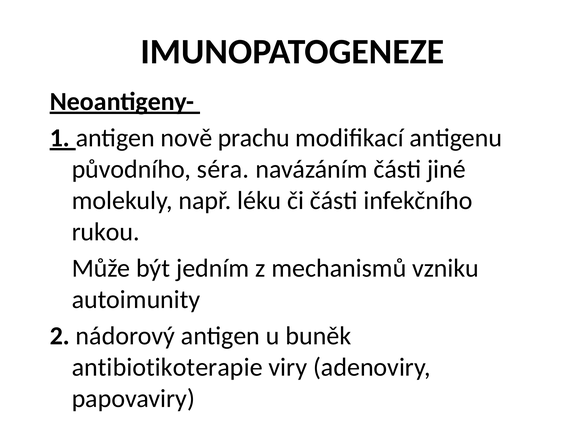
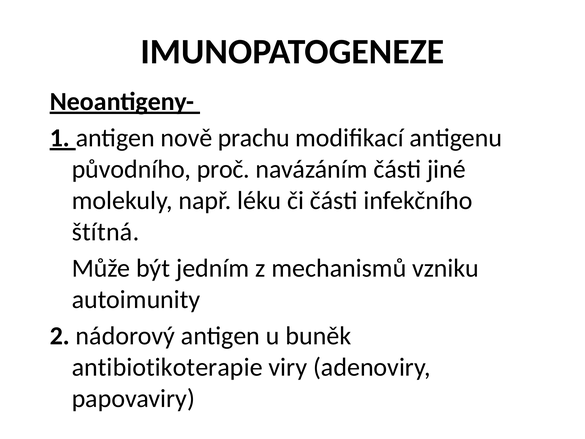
séra: séra -> proč
rukou: rukou -> štítná
